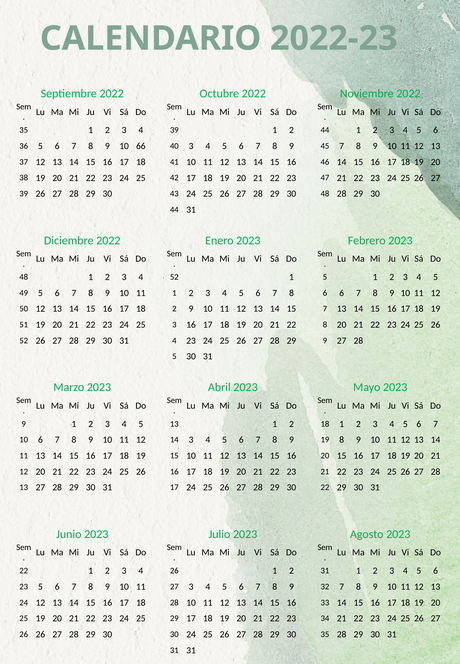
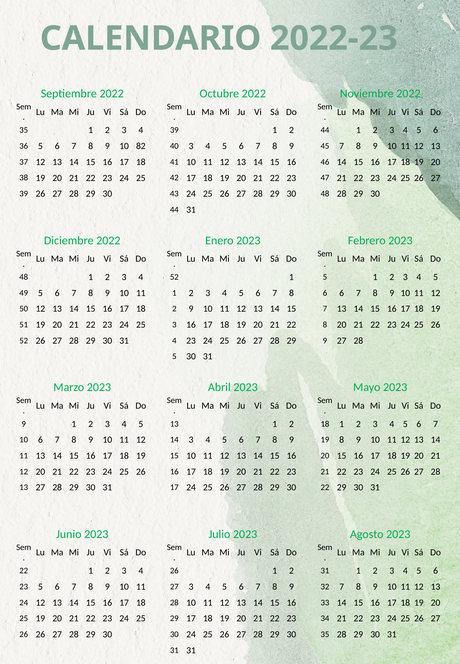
66: 66 -> 82
